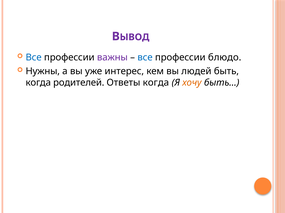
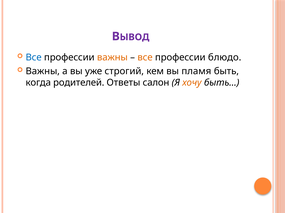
важны at (112, 58) colour: purple -> orange
все at (145, 58) colour: blue -> orange
Нужны at (43, 71): Нужны -> Важны
интерес: интерес -> строгий
людей: людей -> пламя
Ответы когда: когда -> салон
